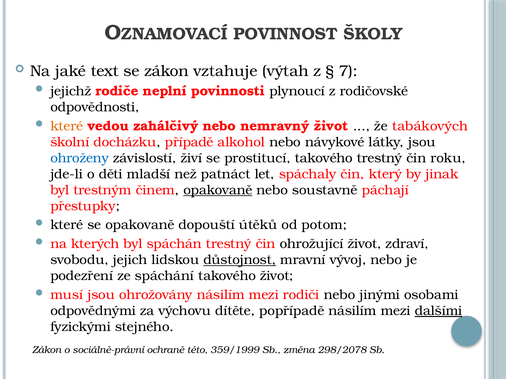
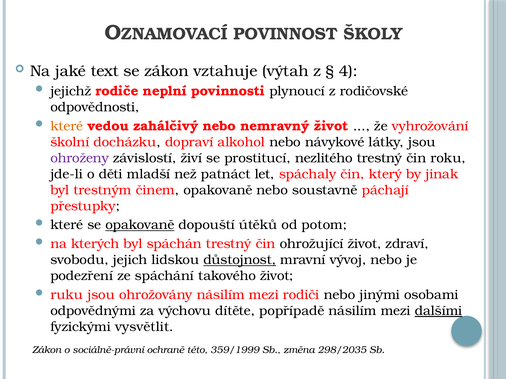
7: 7 -> 4
tabákových: tabákových -> vyhrožování
případě: případě -> dopraví
ohroženy colour: blue -> purple
prostitucí takového: takového -> nezlitého
opakovaně at (218, 190) underline: present -> none
opakovaně at (140, 225) underline: none -> present
musí: musí -> ruku
stejného: stejného -> vysvětlit
298/2078: 298/2078 -> 298/2035
